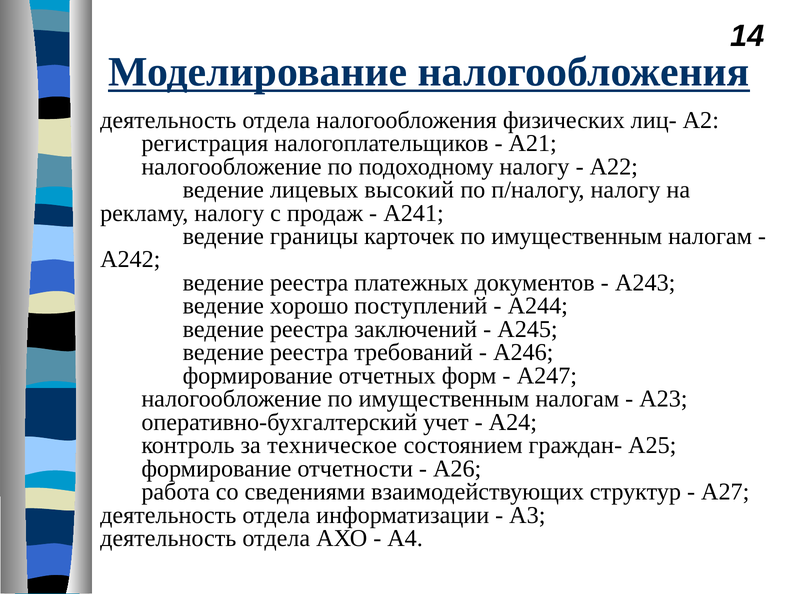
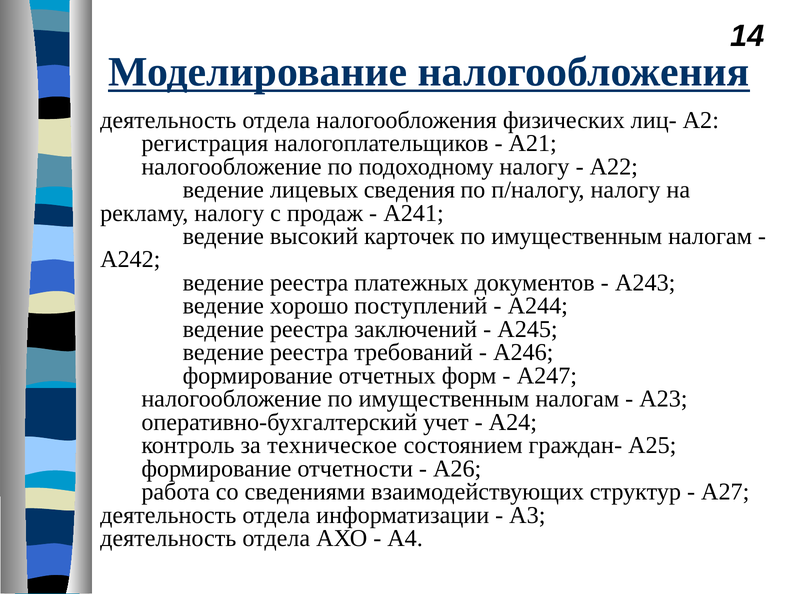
высокий: высокий -> сведения
границы: границы -> высокий
